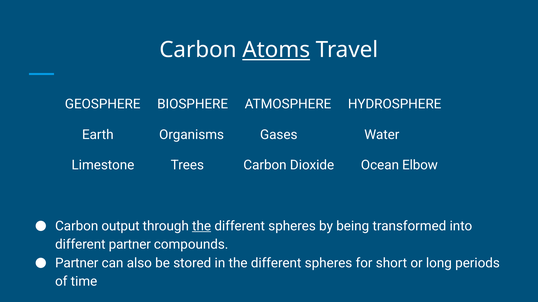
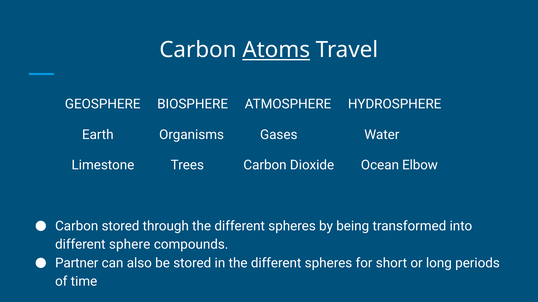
Carbon output: output -> stored
the at (202, 226) underline: present -> none
different partner: partner -> sphere
